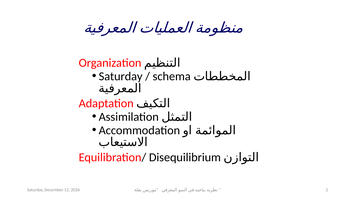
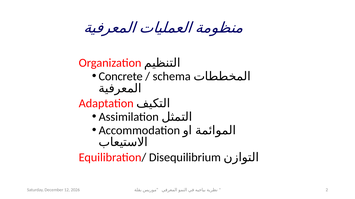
Saturday at (121, 77): Saturday -> Concrete
